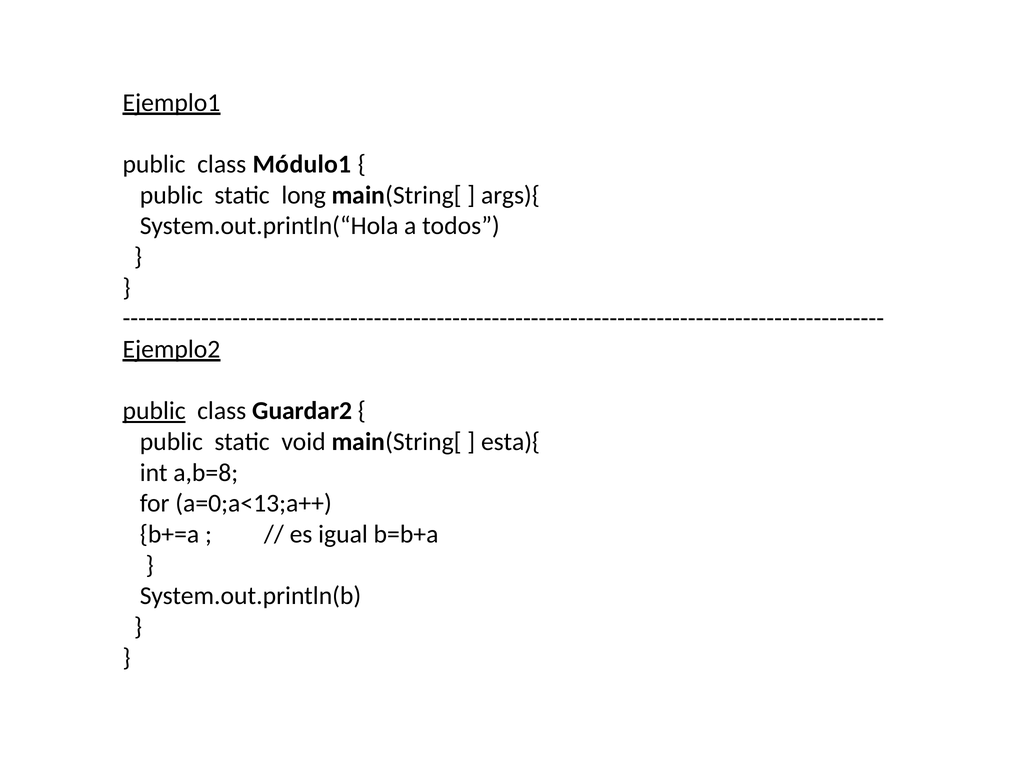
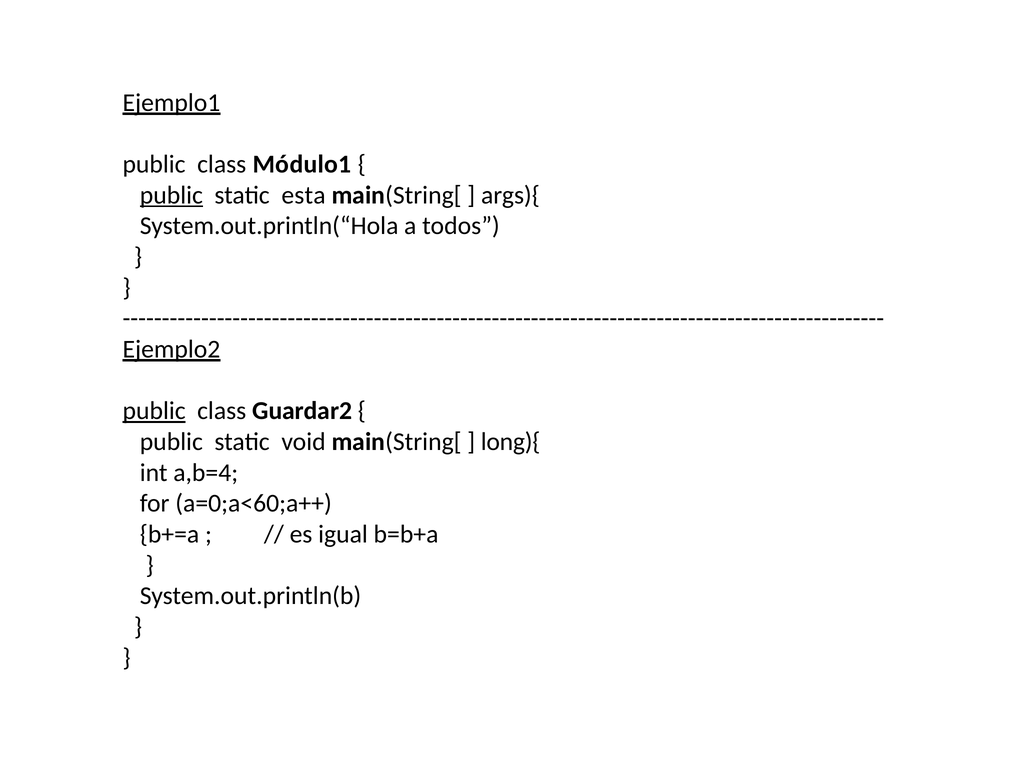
public at (171, 195) underline: none -> present
long: long -> esta
esta){: esta){ -> long){
a,b=8: a,b=8 -> a,b=4
a=0;a<13;a++: a=0;a<13;a++ -> a=0;a<60;a++
